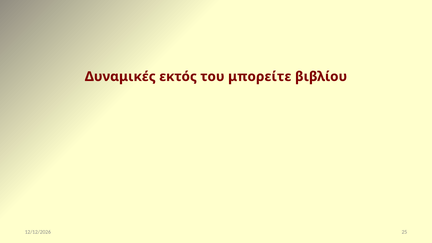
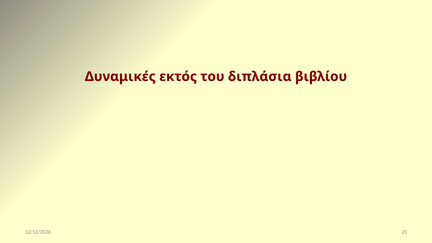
μπορείτε: μπορείτε -> διπλάσια
